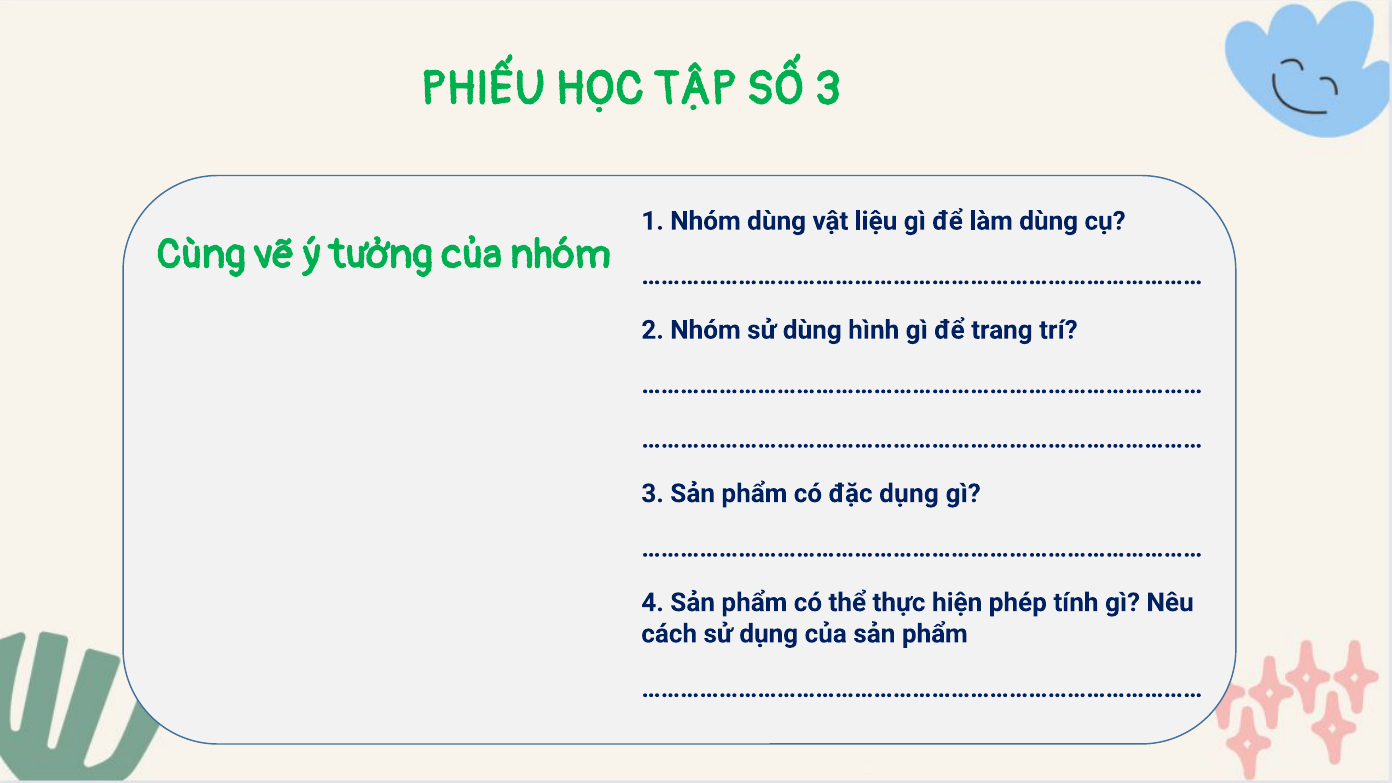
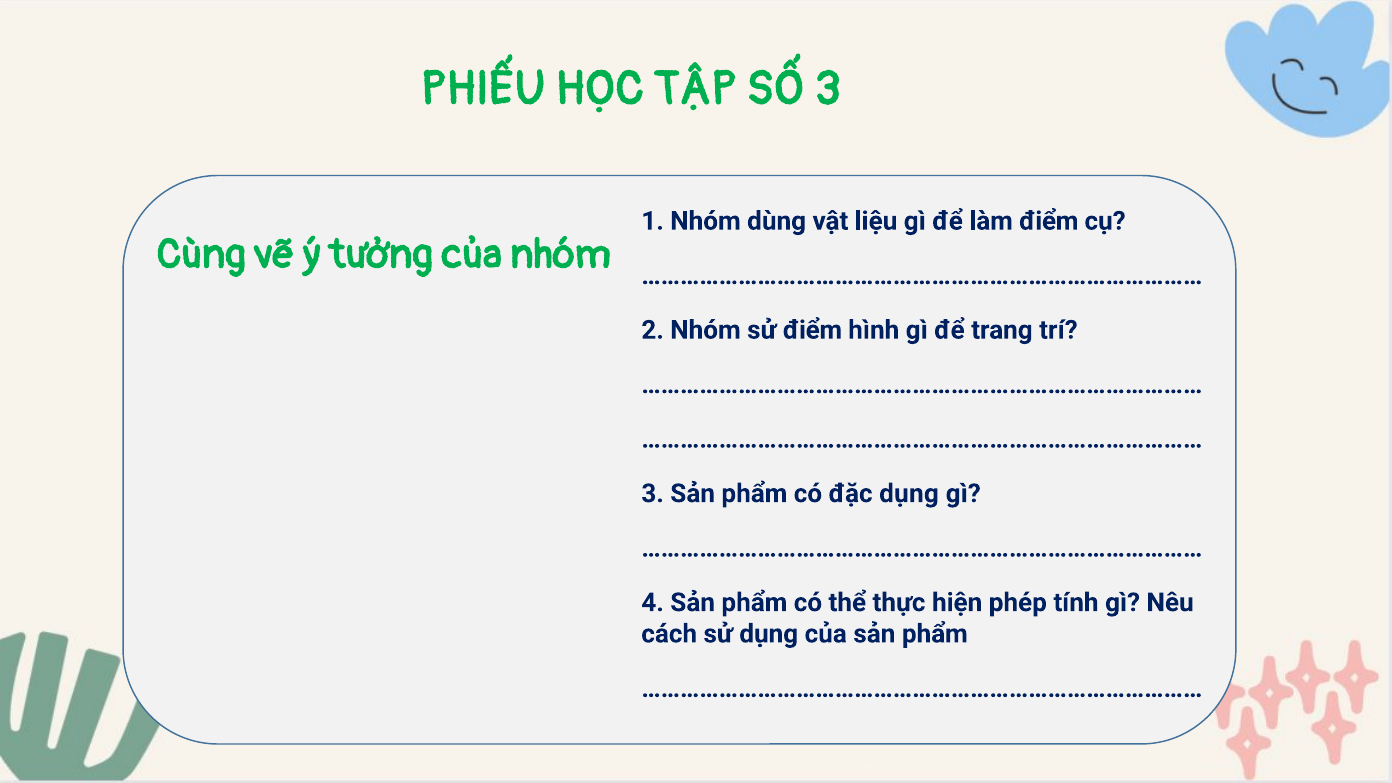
làm dùng: dùng -> điểm
sử dùng: dùng -> điểm
